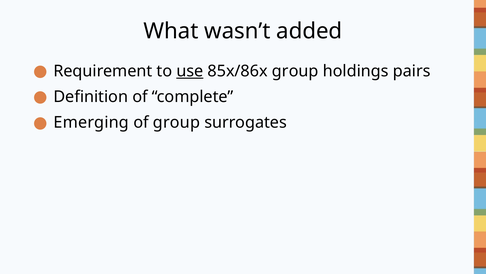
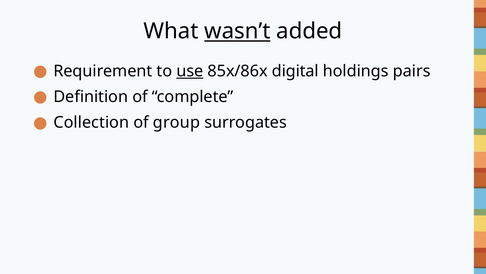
wasn’t underline: none -> present
85x/86x group: group -> digital
Emerging: Emerging -> Collection
